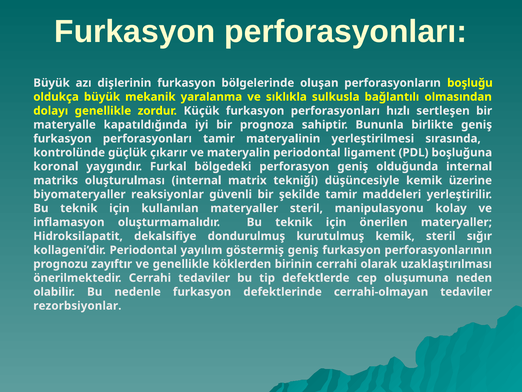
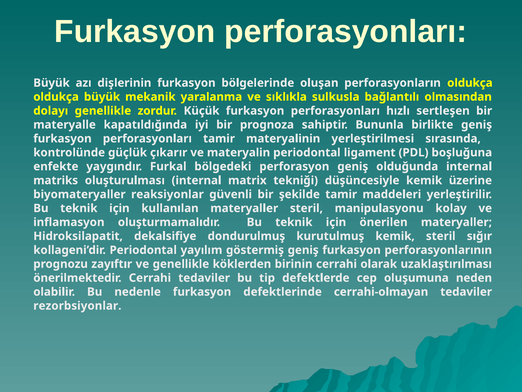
perforasyonların boşluğu: boşluğu -> oldukça
koronal: koronal -> enfekte
